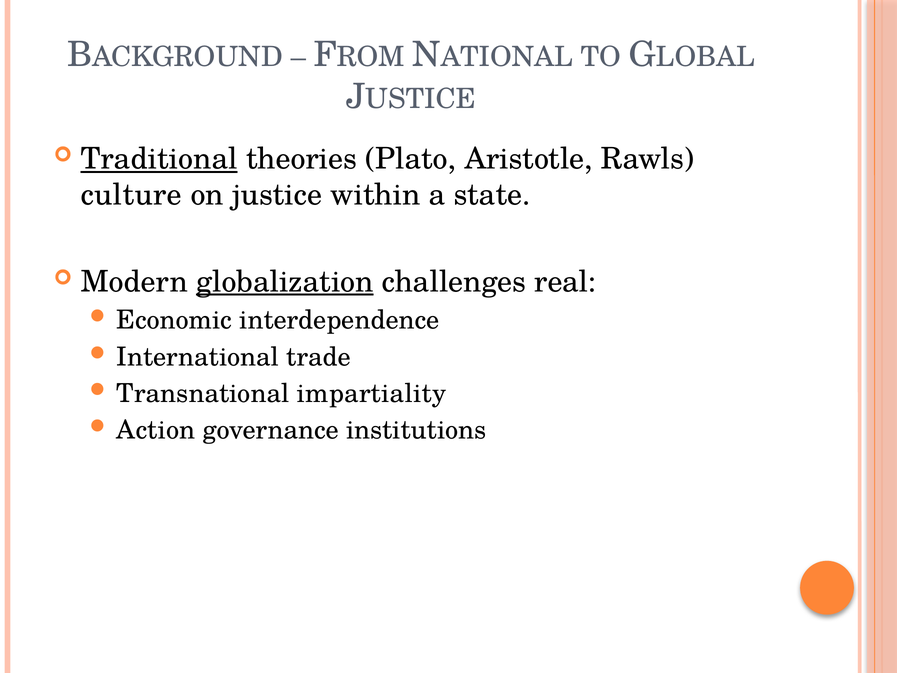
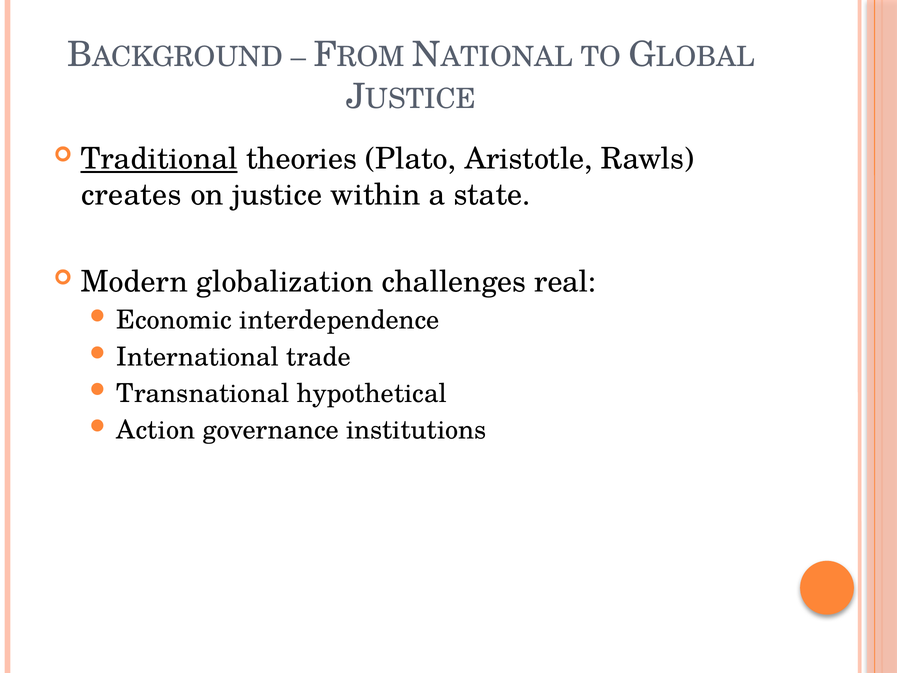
culture: culture -> creates
globalization underline: present -> none
impartiality: impartiality -> hypothetical
